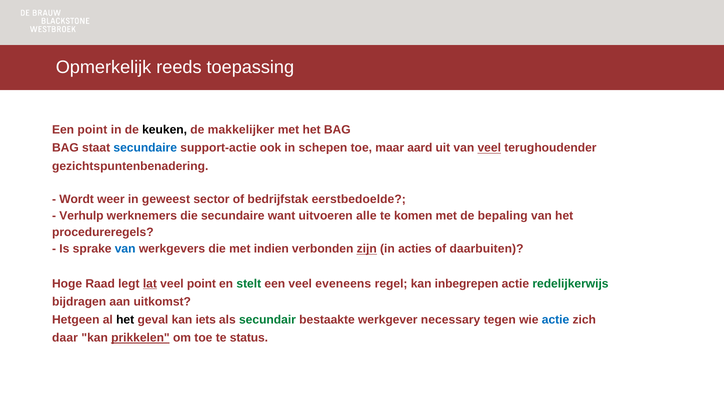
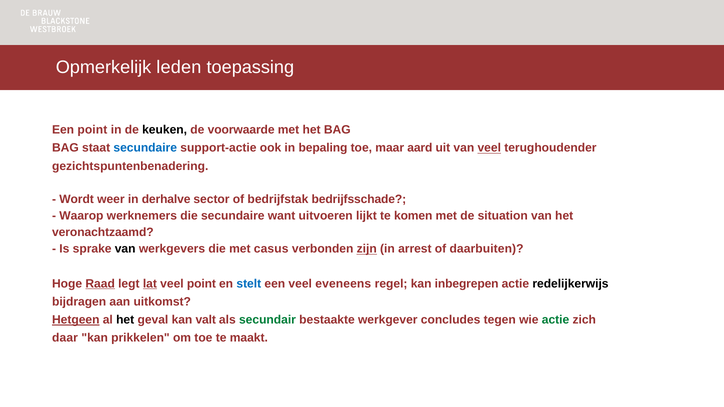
reeds: reeds -> leden
makkelijker: makkelijker -> voorwaarde
schepen: schepen -> bepaling
geweest: geweest -> derhalve
eerstbedoelde: eerstbedoelde -> bedrijfsschade
Verhulp: Verhulp -> Waarop
alle: alle -> lijkt
bepaling: bepaling -> situation
procedureregels: procedureregels -> veronachtzaamd
van at (125, 249) colour: blue -> black
indien: indien -> casus
acties: acties -> arrest
Raad underline: none -> present
stelt colour: green -> blue
redelijkerwijs colour: green -> black
Hetgeen underline: none -> present
iets: iets -> valt
necessary: necessary -> concludes
actie at (556, 320) colour: blue -> green
prikkelen underline: present -> none
status: status -> maakt
